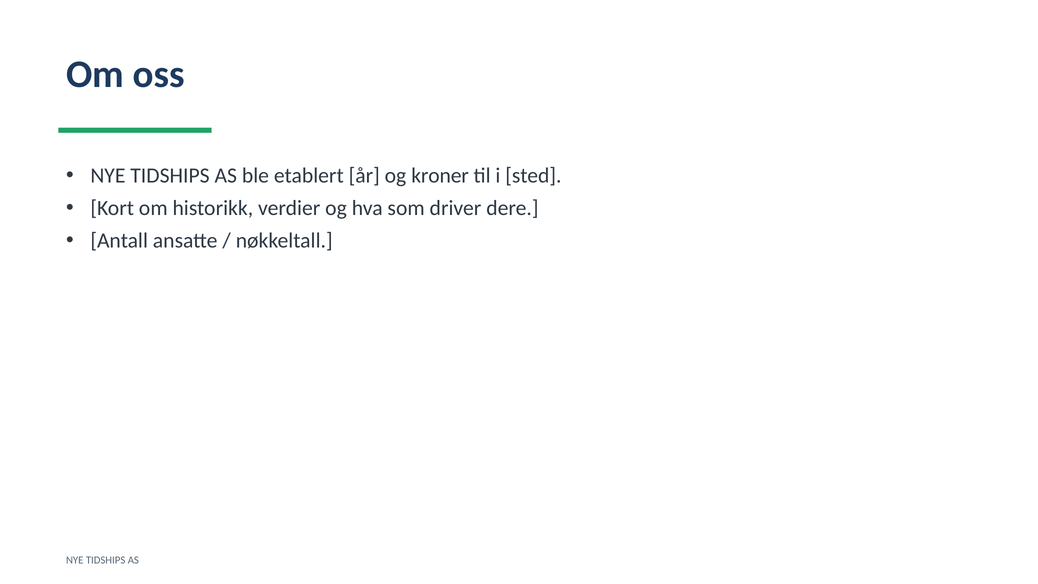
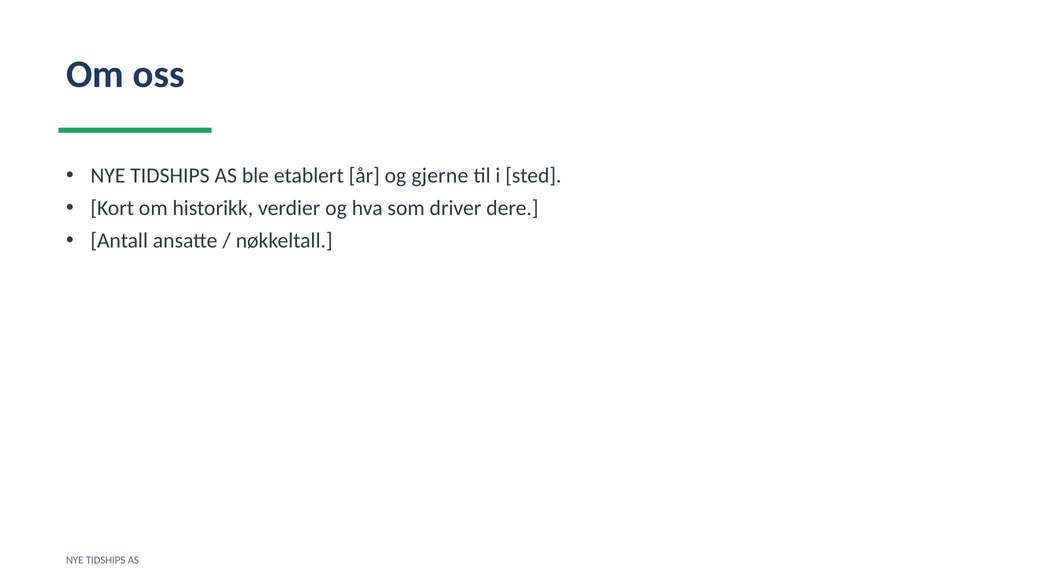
kroner: kroner -> gjerne
